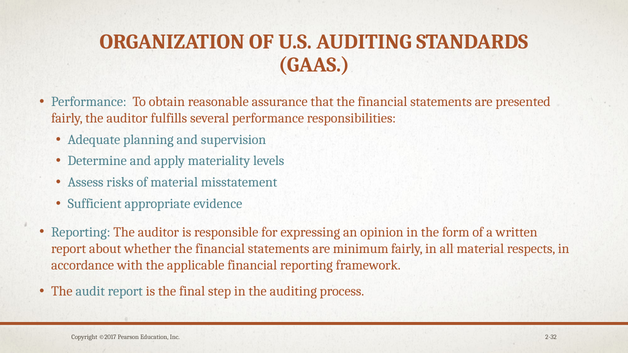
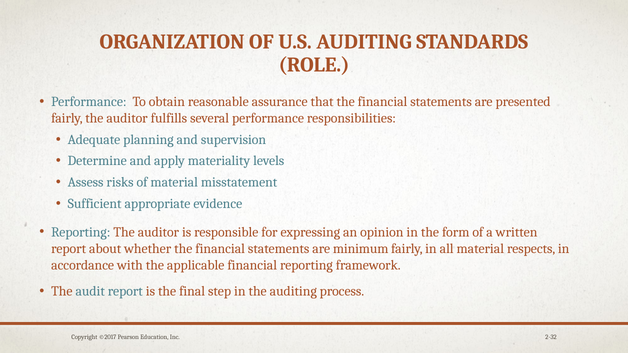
GAAS: GAAS -> ROLE
